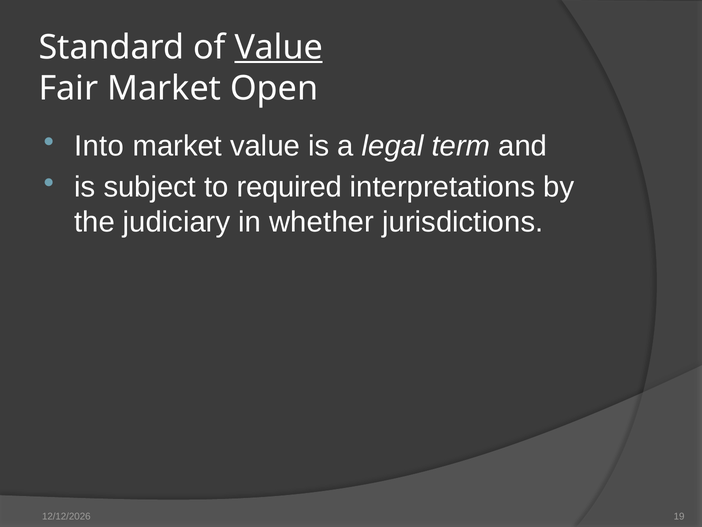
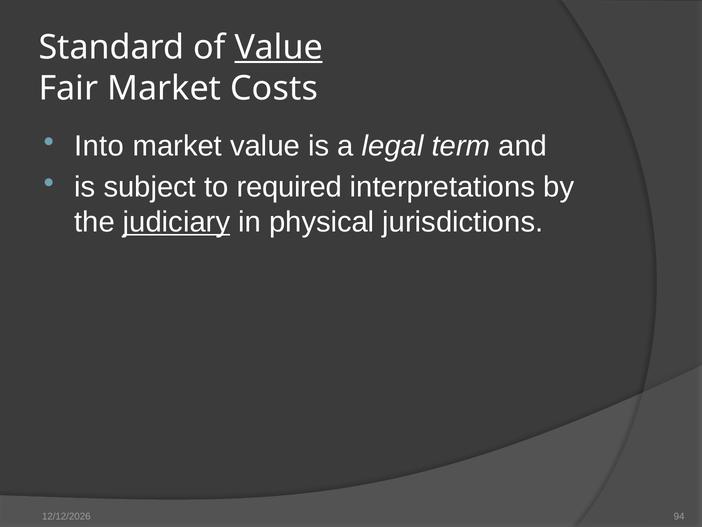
Open: Open -> Costs
judiciary underline: none -> present
whether: whether -> physical
19: 19 -> 94
